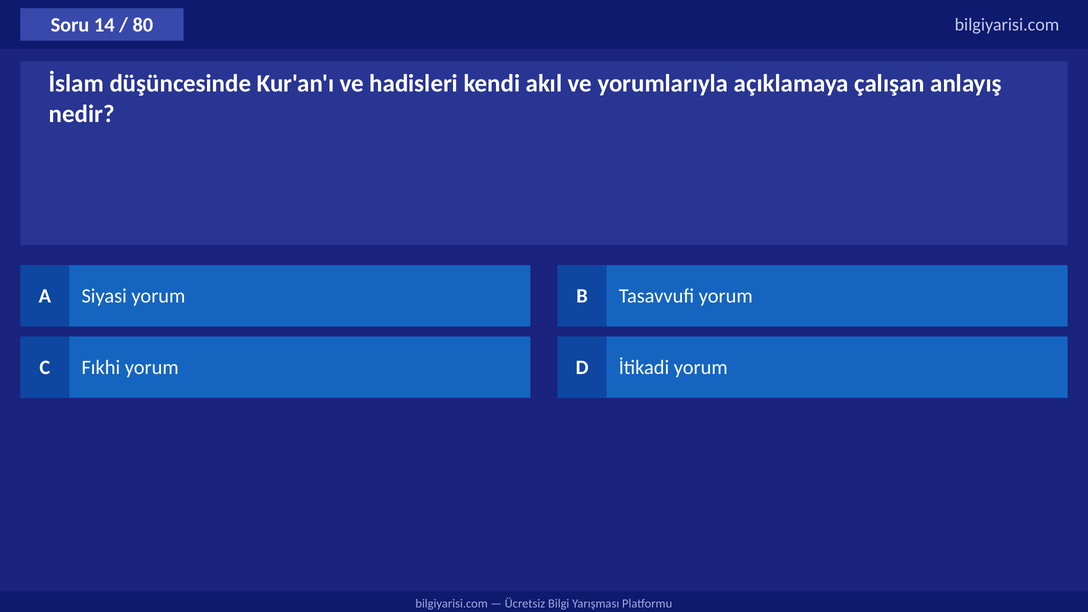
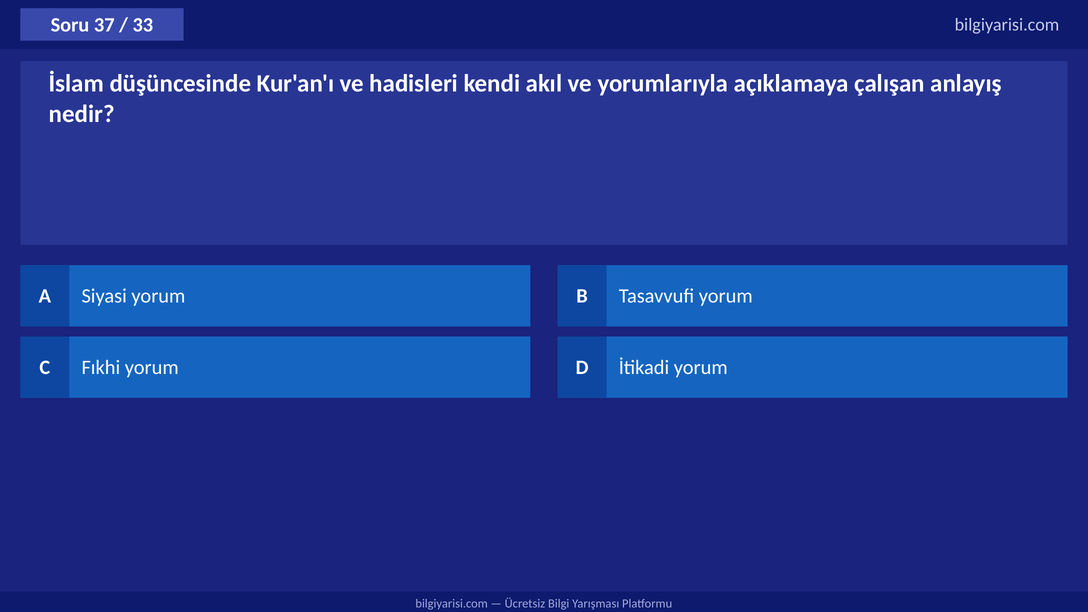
14: 14 -> 37
80: 80 -> 33
